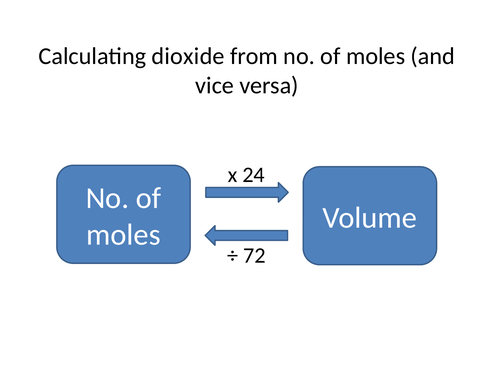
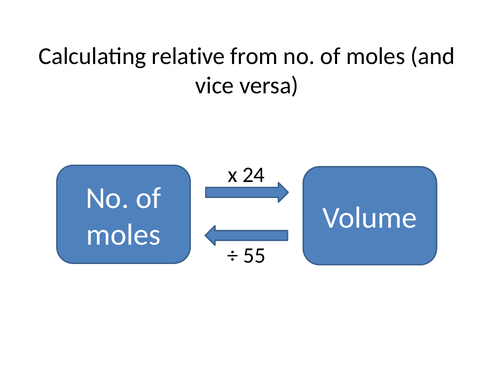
dioxide: dioxide -> relative
72: 72 -> 55
